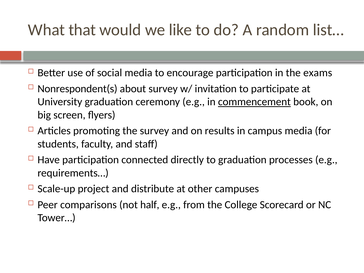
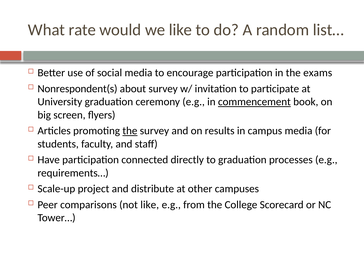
that: that -> rate
the at (130, 131) underline: none -> present
not half: half -> like
